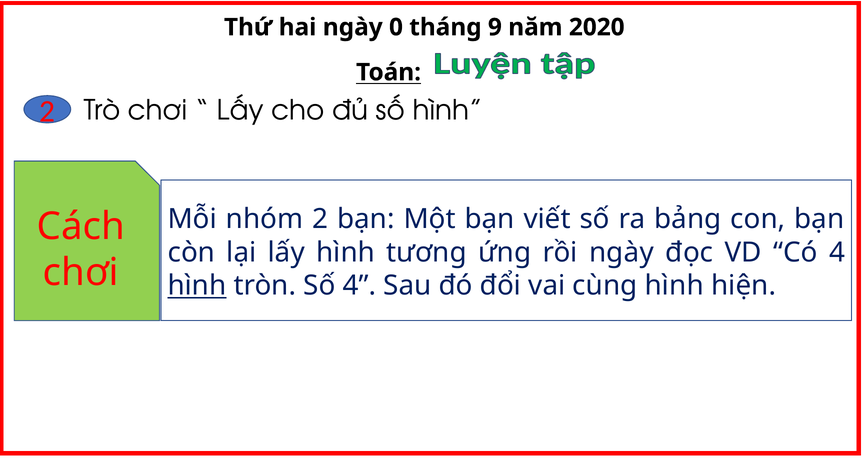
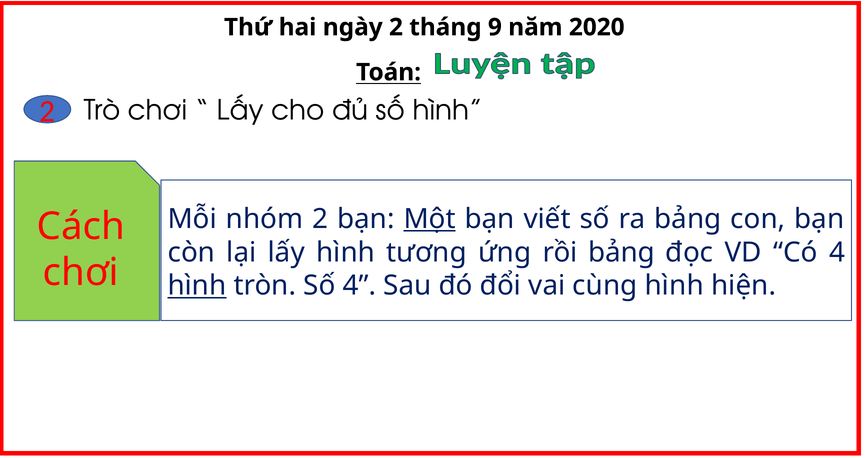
ngày 0: 0 -> 2
Một underline: none -> present
rồi ngày: ngày -> bảng
